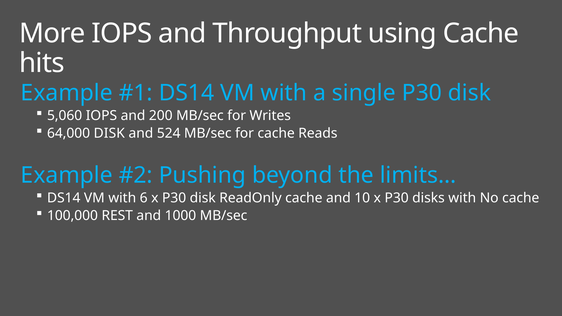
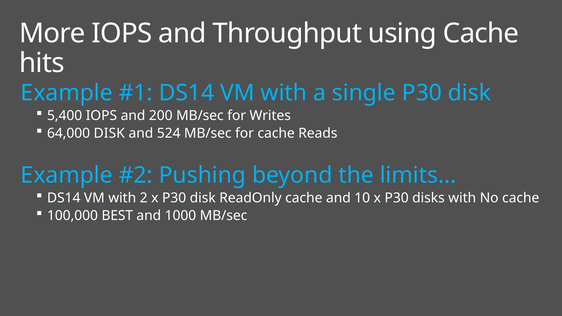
5,060: 5,060 -> 5,400
6: 6 -> 2
REST: REST -> BEST
